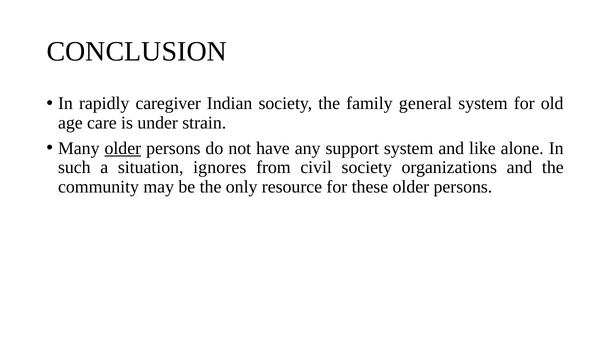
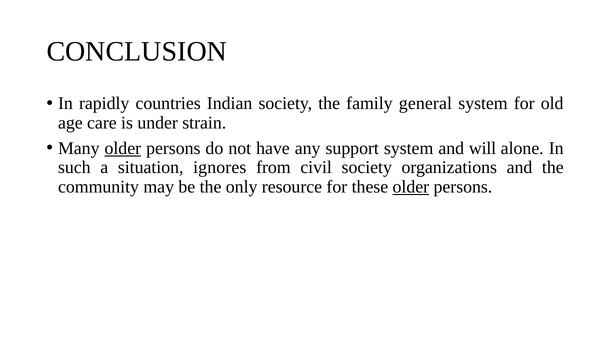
caregiver: caregiver -> countries
like: like -> will
older at (411, 187) underline: none -> present
